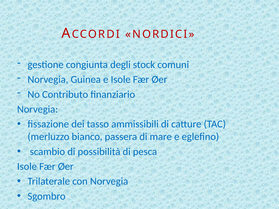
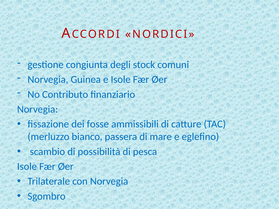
tasso: tasso -> fosse
